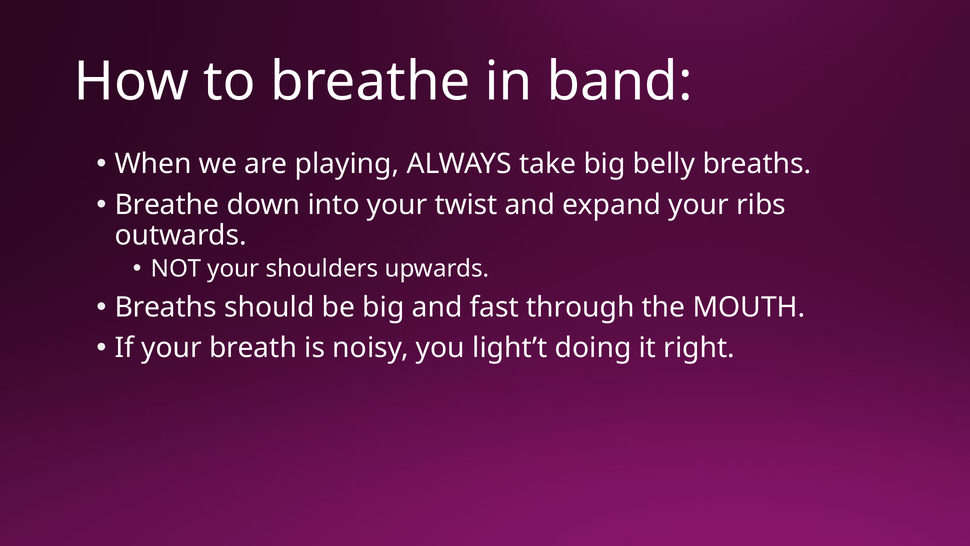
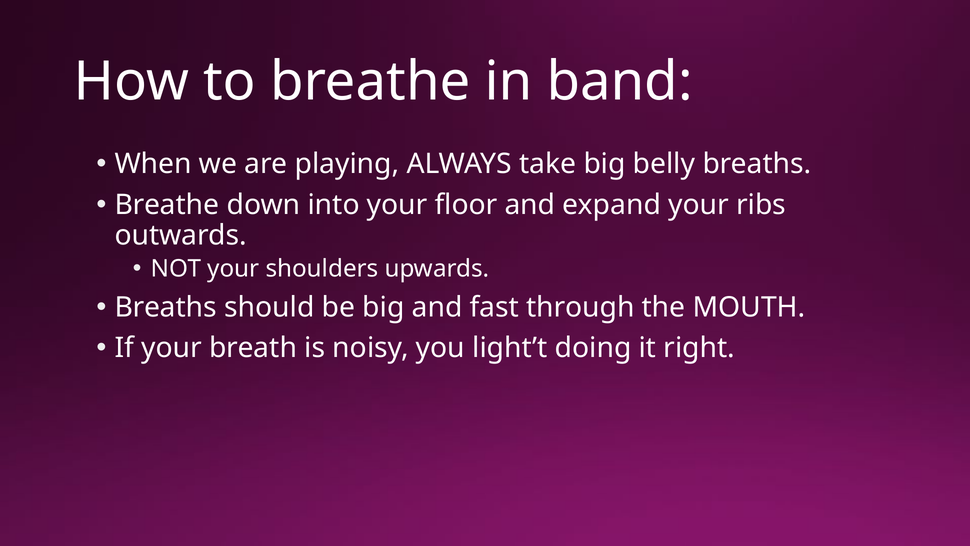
twist: twist -> floor
